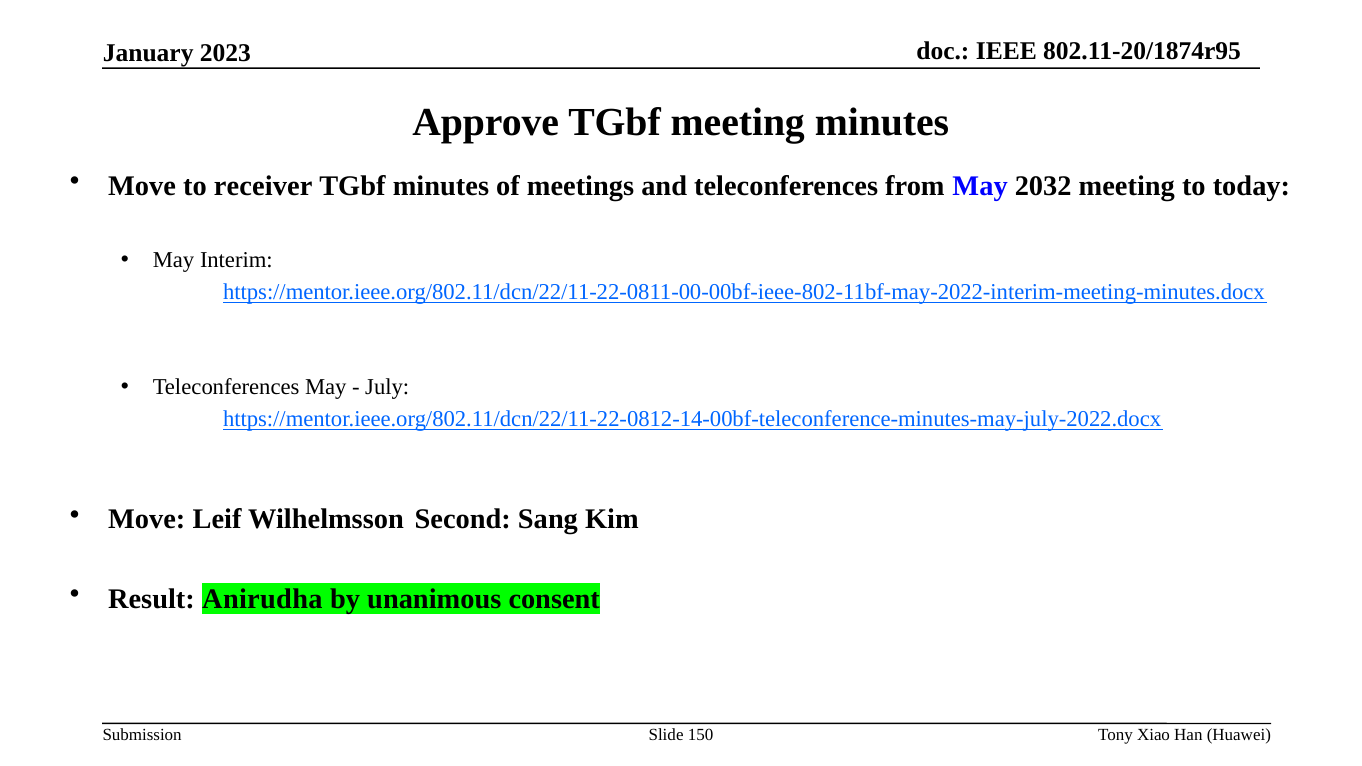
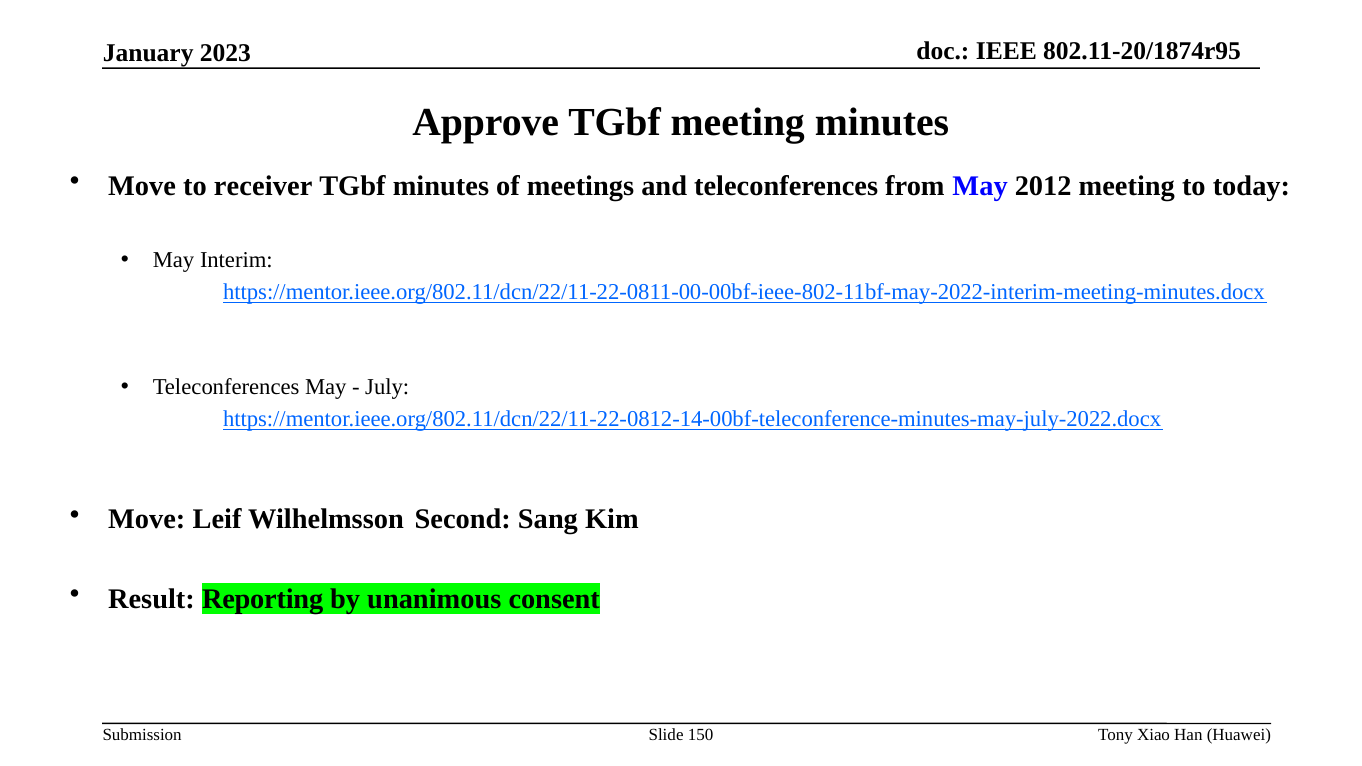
2032: 2032 -> 2012
Anirudha: Anirudha -> Reporting
